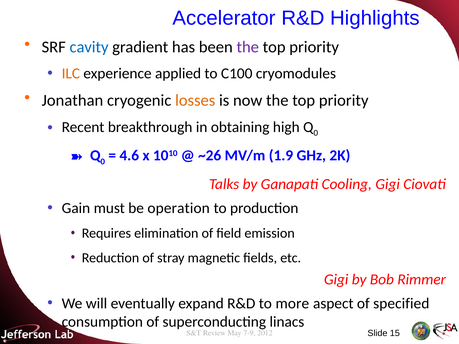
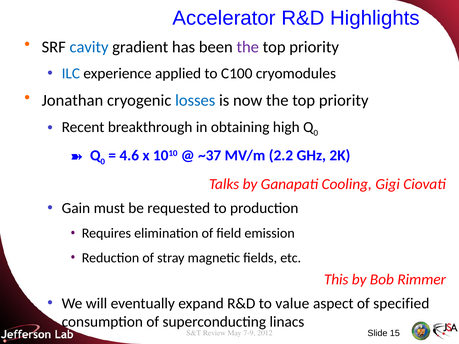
ILC colour: orange -> blue
losses colour: orange -> blue
~26: ~26 -> ~37
1.9: 1.9 -> 2.2
operation: operation -> requested
Gigi at (336, 279): Gigi -> This
more: more -> value
